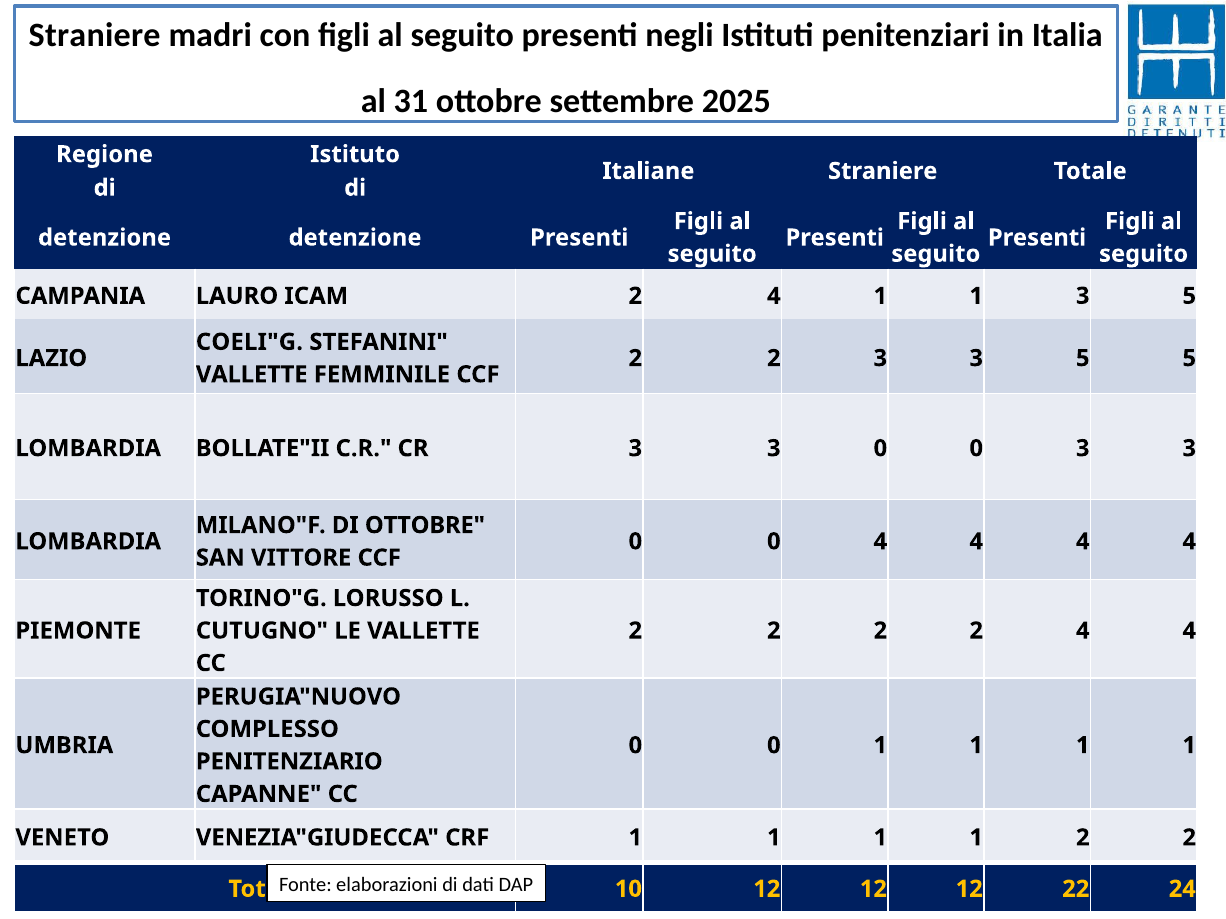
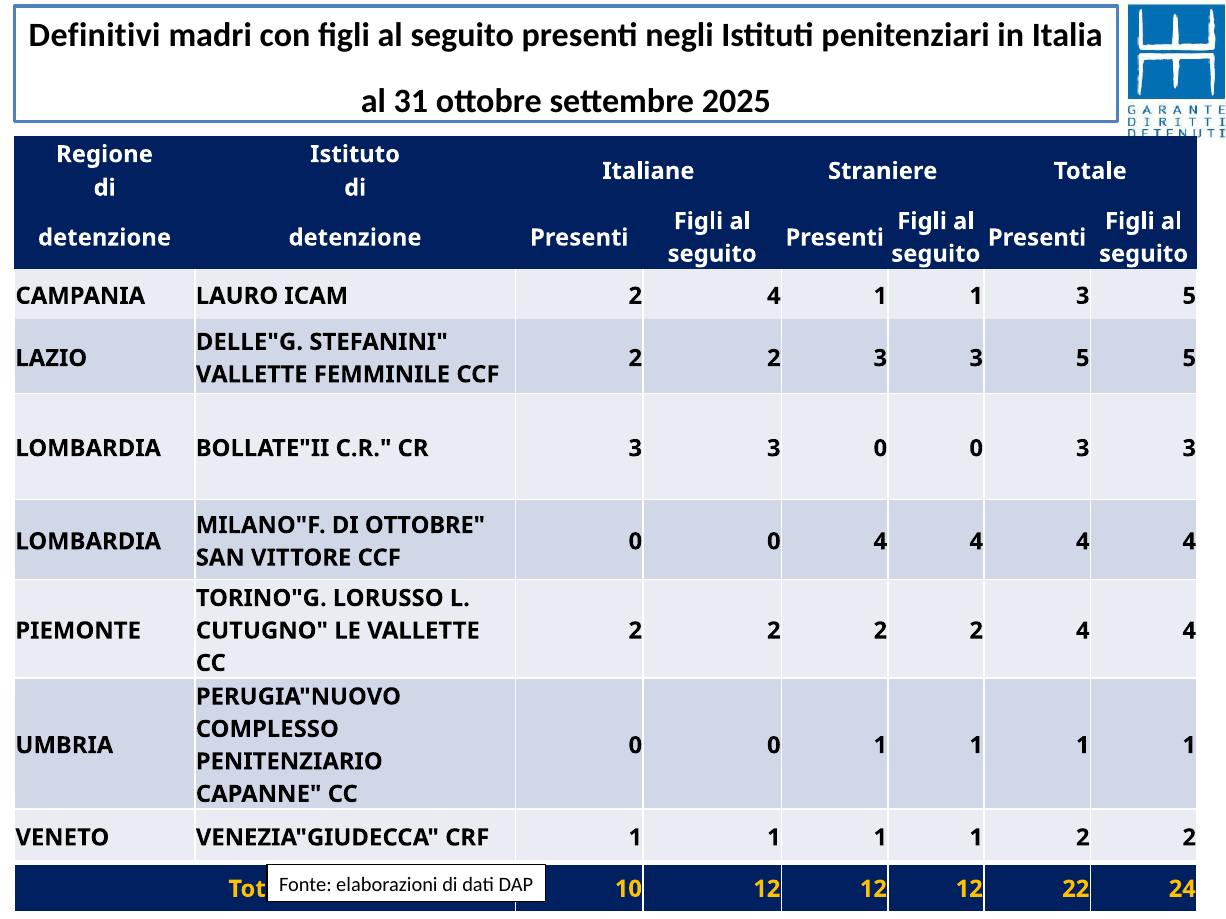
Straniere at (95, 35): Straniere -> Definitivi
COELI"G: COELI"G -> DELLE"G
